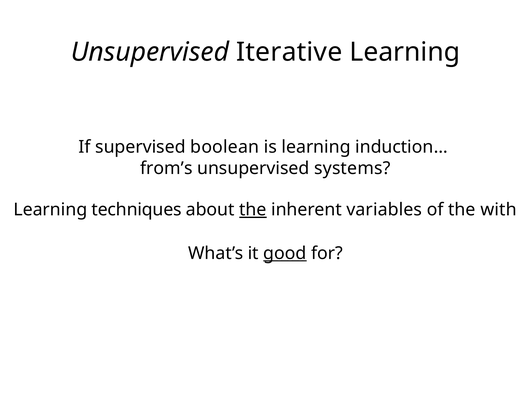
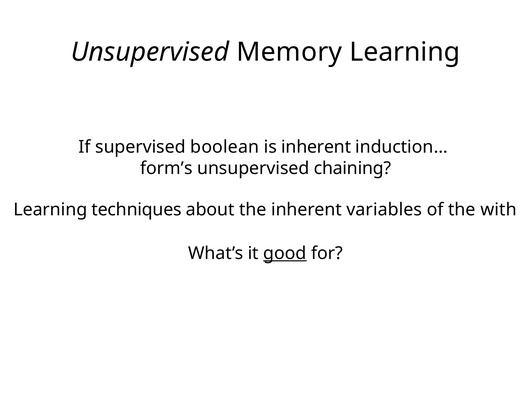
Iterative: Iterative -> Memory
is learning: learning -> inherent
from’s: from’s -> form’s
systems: systems -> chaining
the at (253, 210) underline: present -> none
